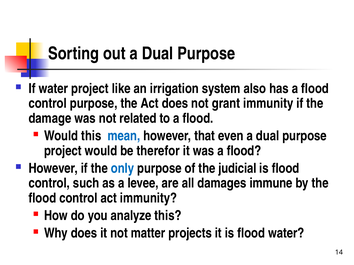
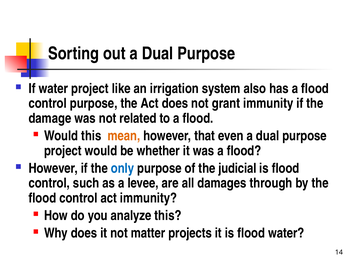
mean colour: blue -> orange
therefor: therefor -> whether
immune: immune -> through
